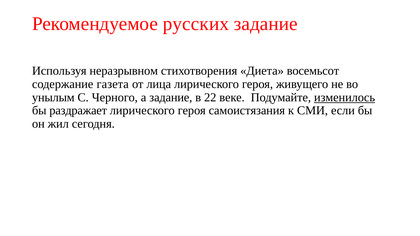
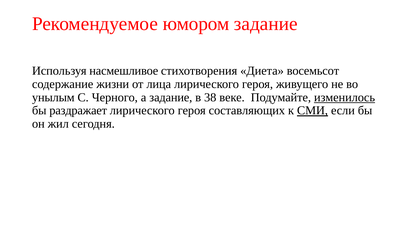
русских: русских -> юмором
неразрывном: неразрывном -> насмешливое
газета: газета -> жизни
22: 22 -> 38
самоистязания: самоистязания -> составляющих
СМИ underline: none -> present
